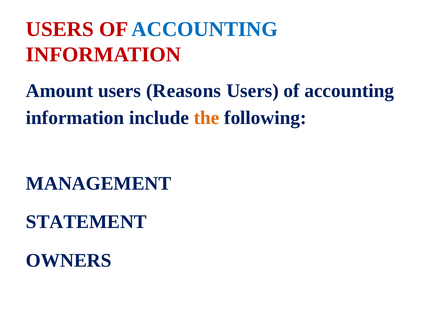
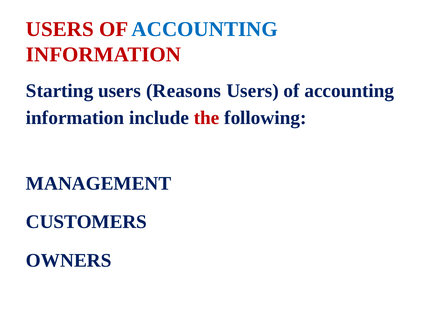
Amount: Amount -> Starting
the colour: orange -> red
STATEMENT: STATEMENT -> CUSTOMERS
